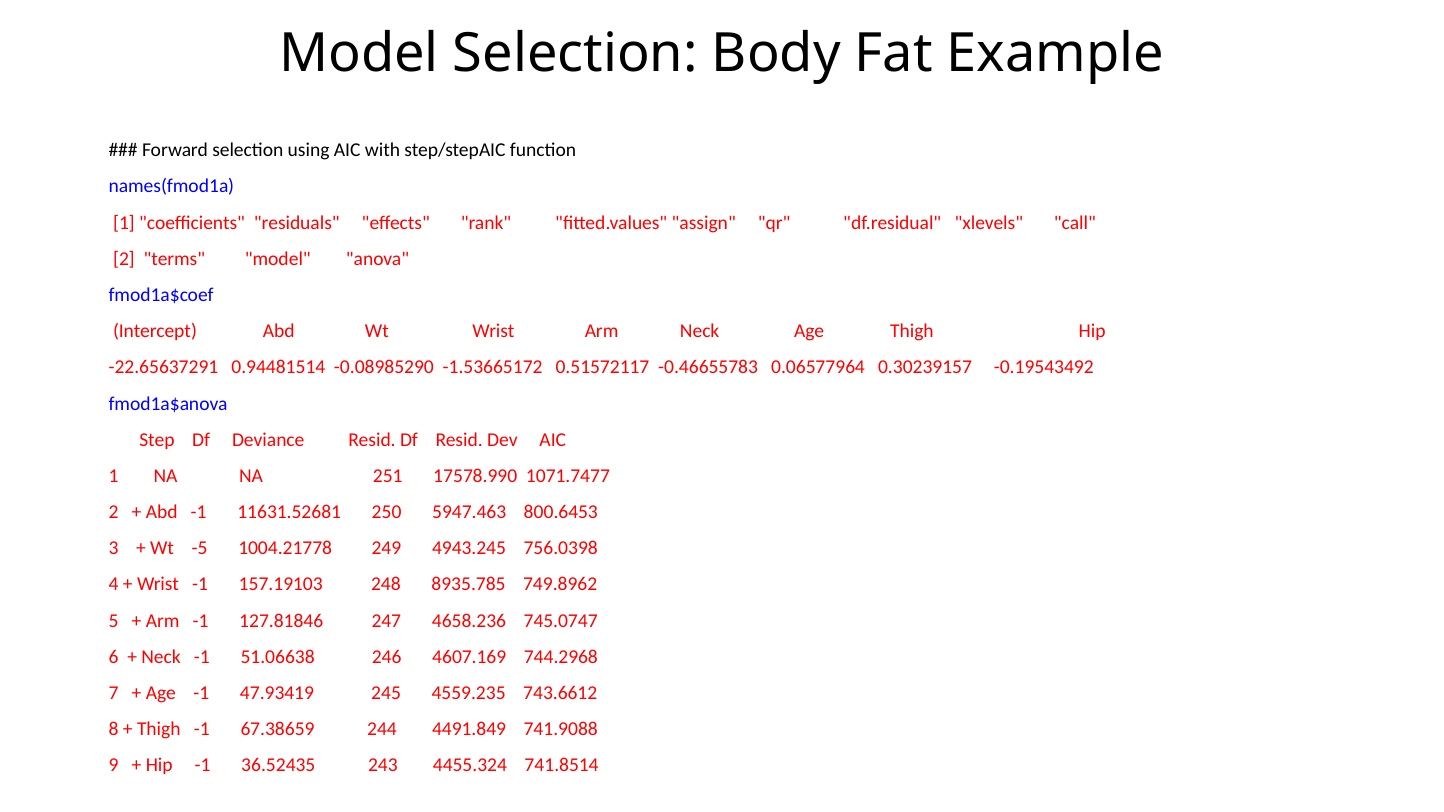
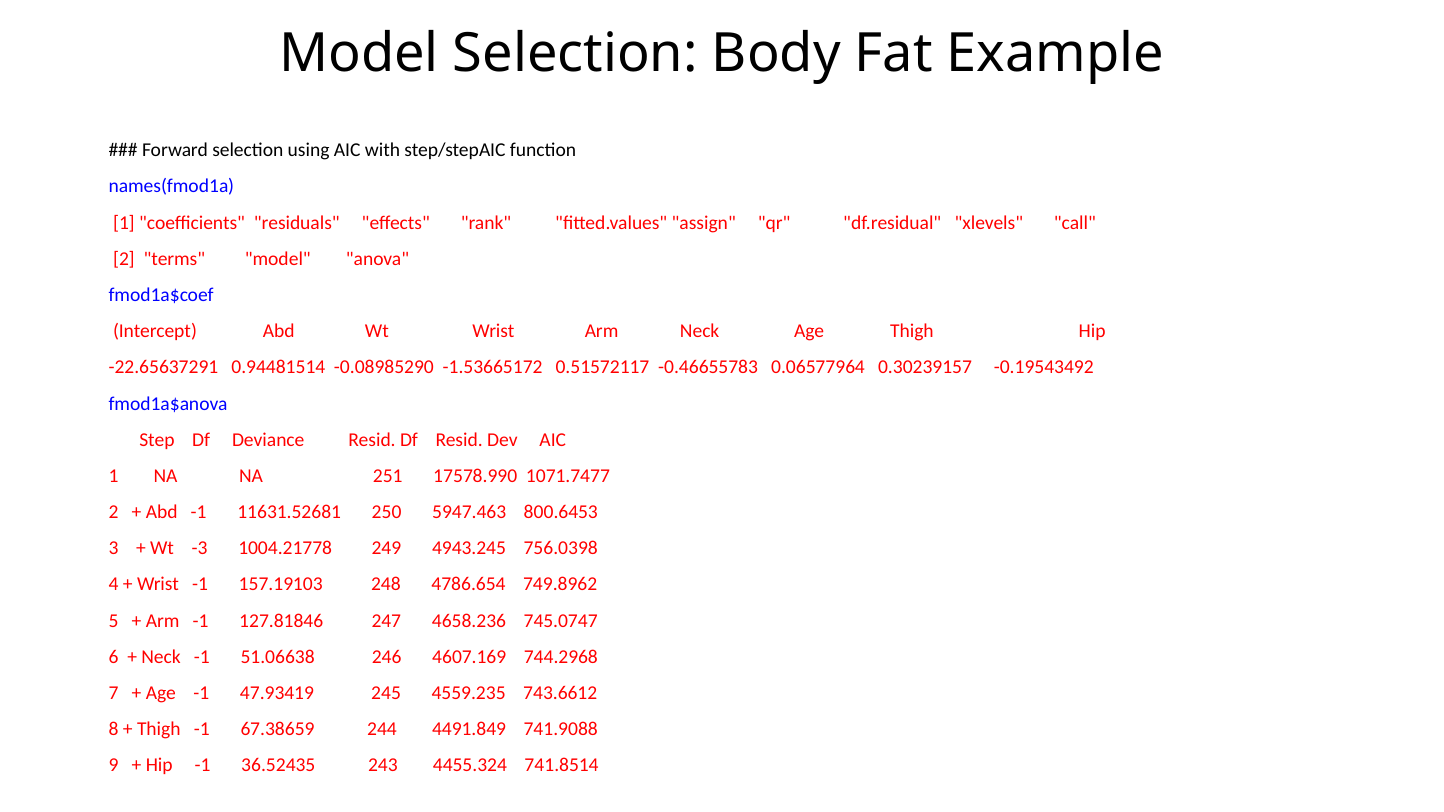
-5: -5 -> -3
8935.785: 8935.785 -> 4786.654
